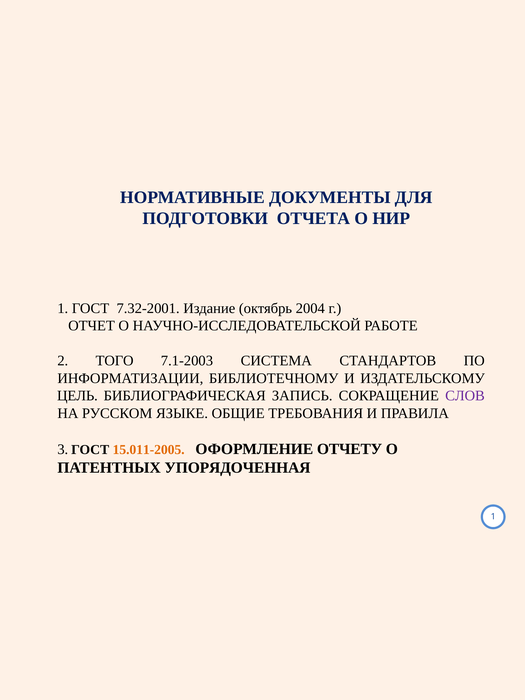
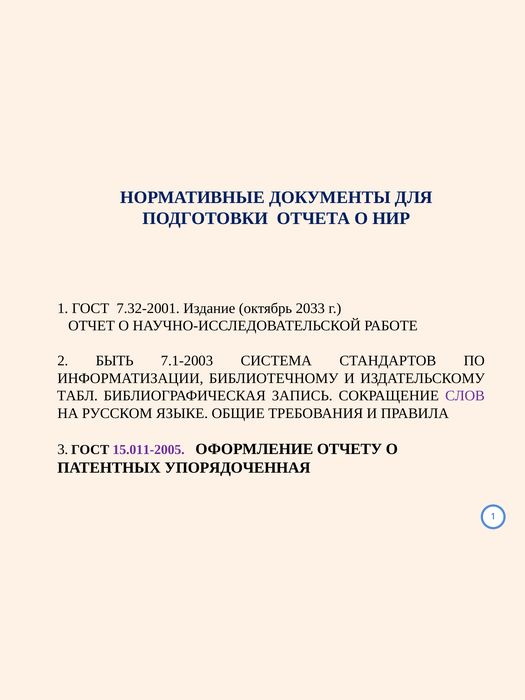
2004: 2004 -> 2033
ТОГО: ТОГО -> БЫТЬ
ЦЕЛЬ: ЦЕЛЬ -> ТАБЛ
15.011-2005 colour: orange -> purple
